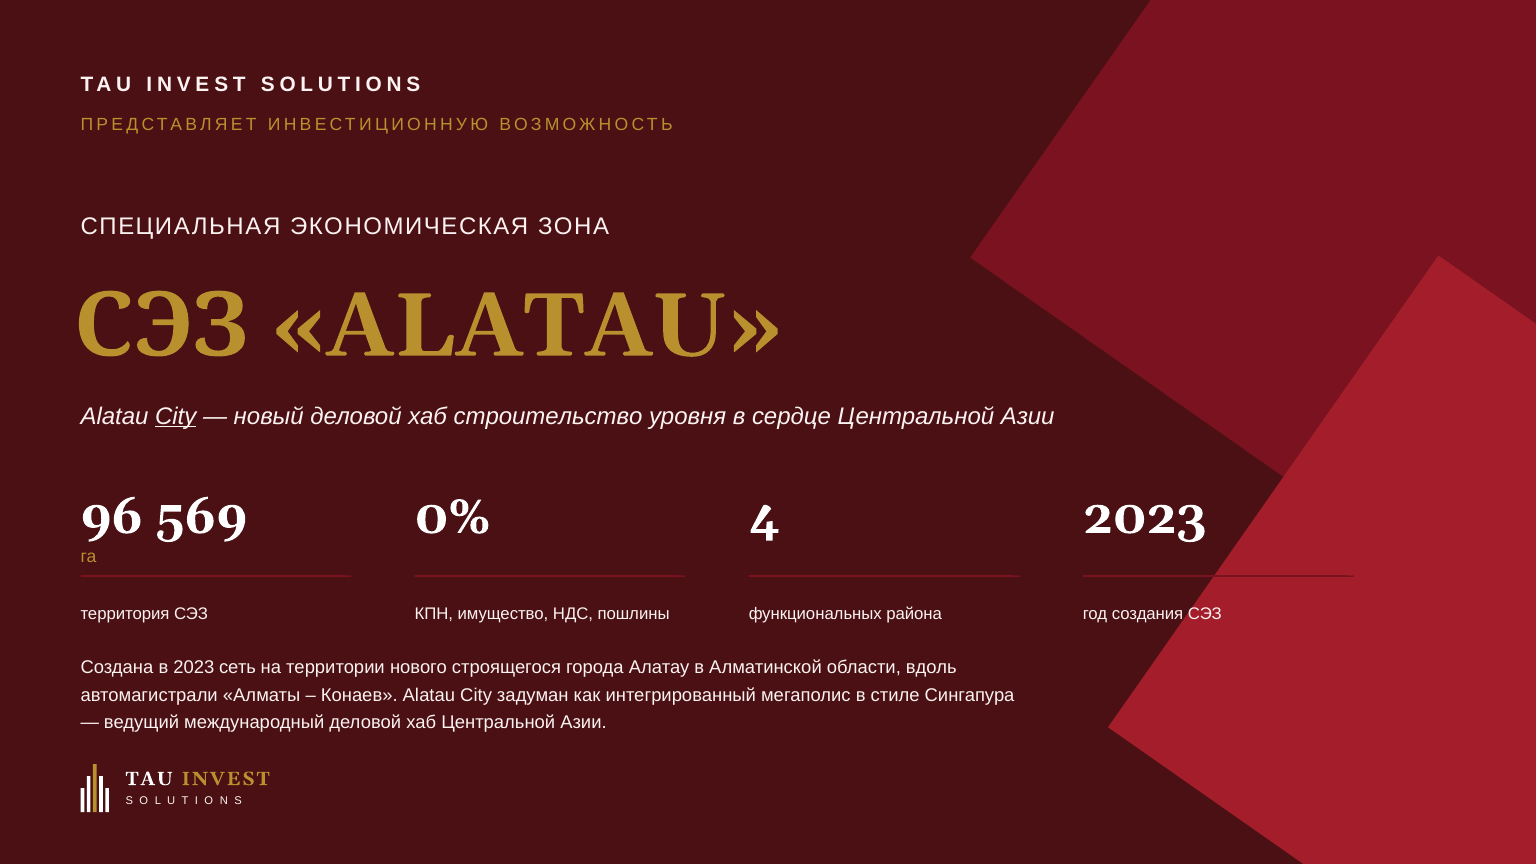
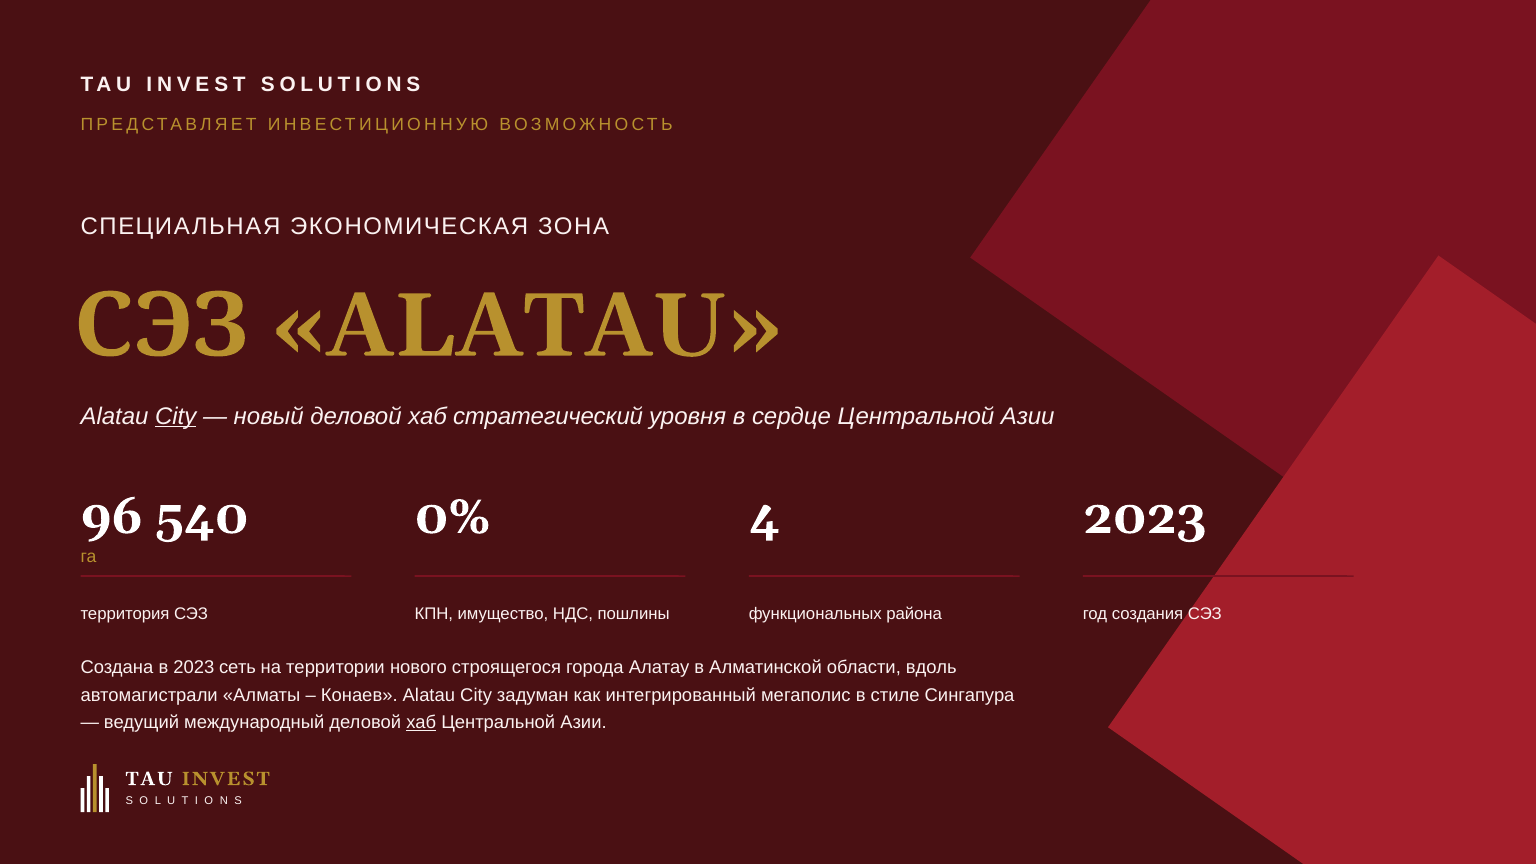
строительство: строительство -> стратегический
569: 569 -> 540
хаб at (421, 723) underline: none -> present
